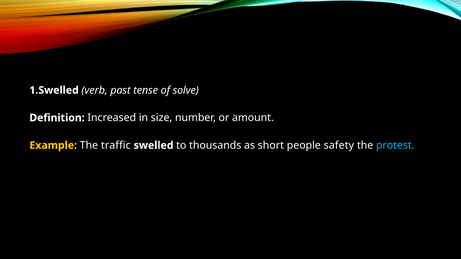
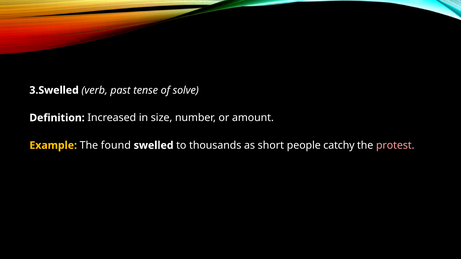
1.Swelled: 1.Swelled -> 3.Swelled
traffic: traffic -> found
safety: safety -> catchy
protest colour: light blue -> pink
